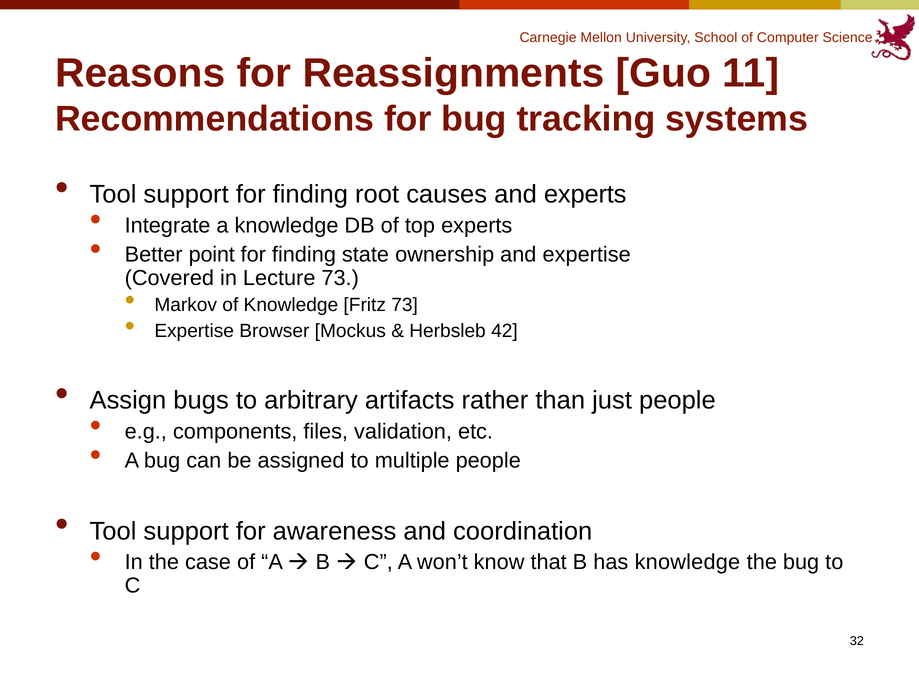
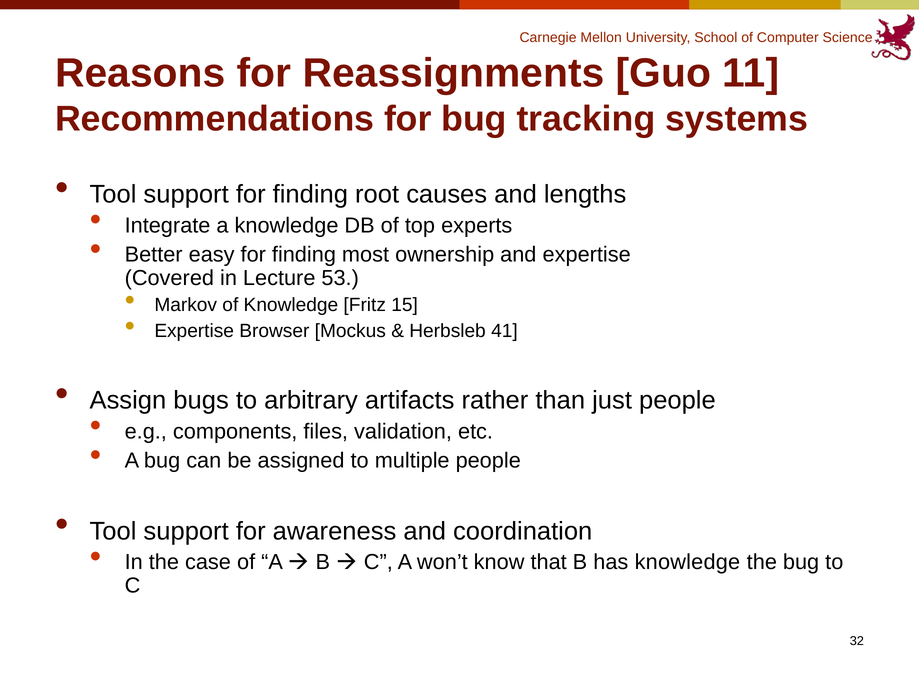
and experts: experts -> lengths
point: point -> easy
state: state -> most
Lecture 73: 73 -> 53
Fritz 73: 73 -> 15
42: 42 -> 41
